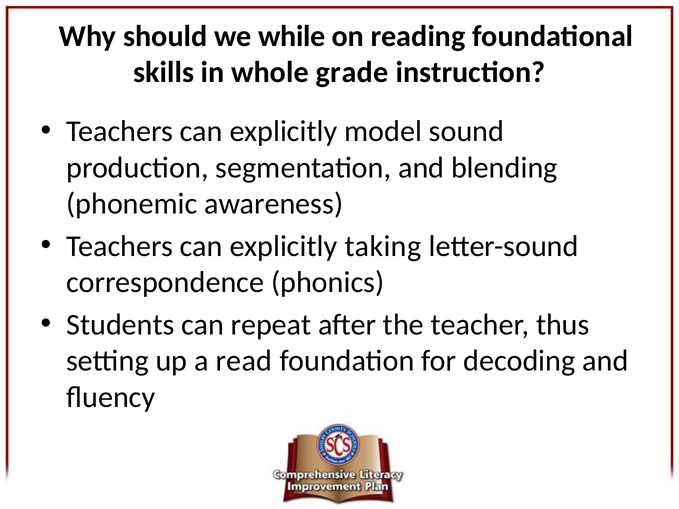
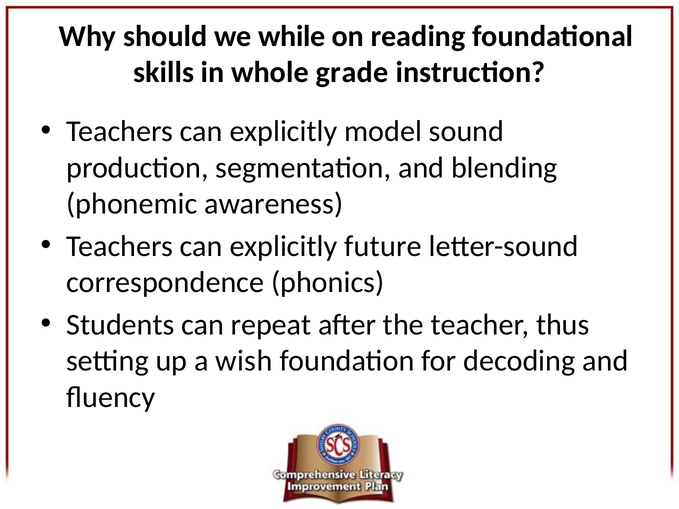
taking: taking -> future
read: read -> wish
